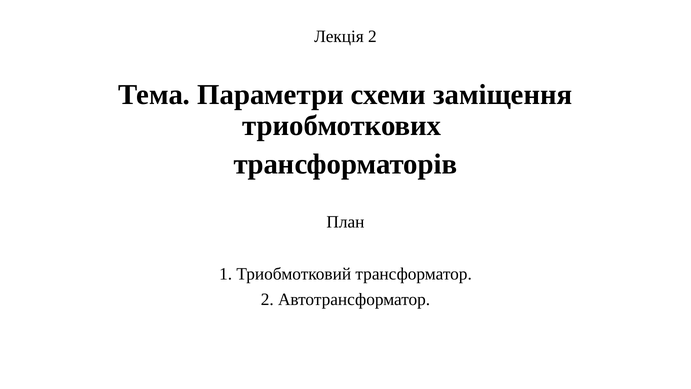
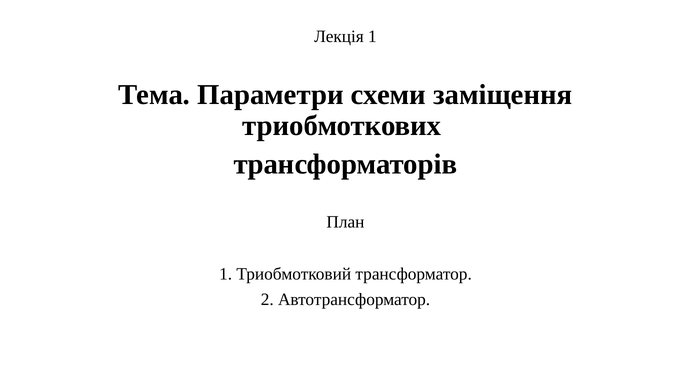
Лекція 2: 2 -> 1
